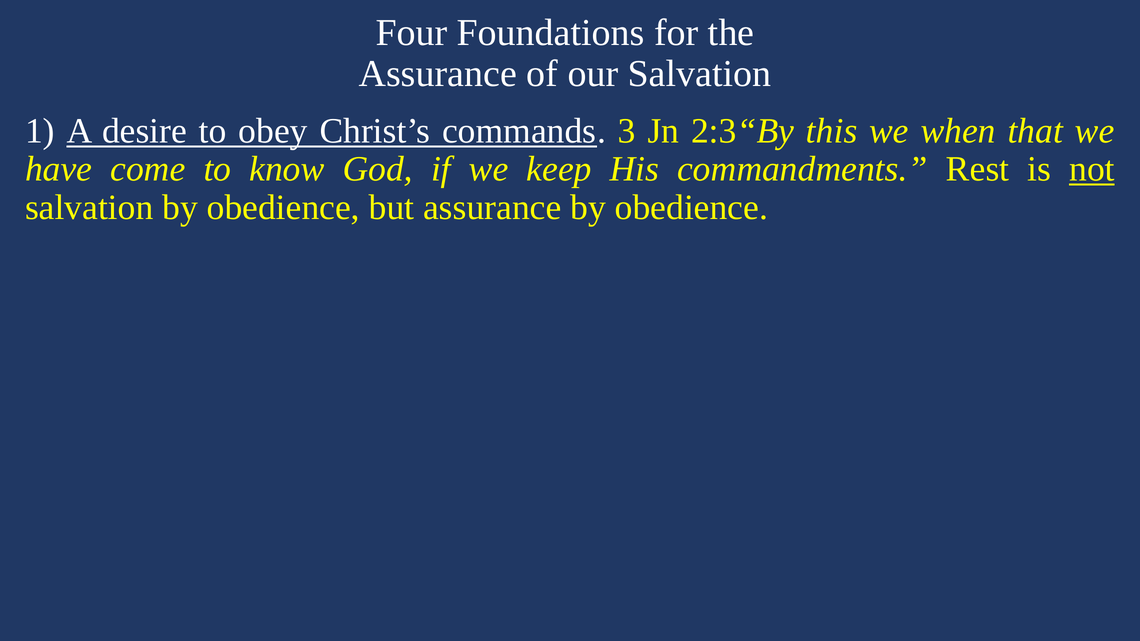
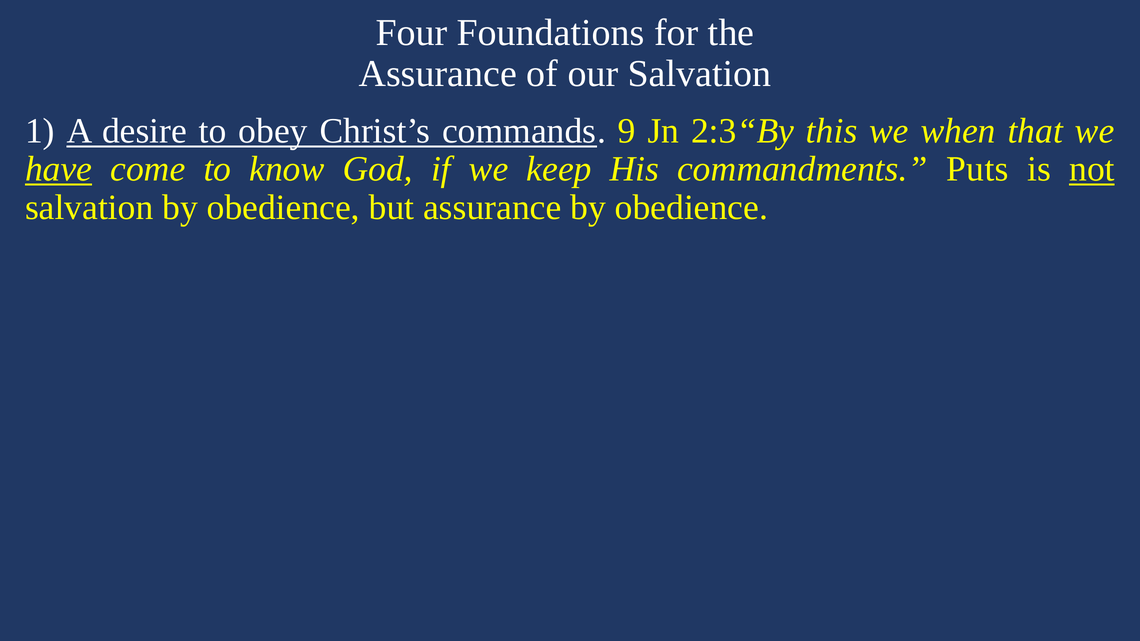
3: 3 -> 9
have underline: none -> present
Rest: Rest -> Puts
